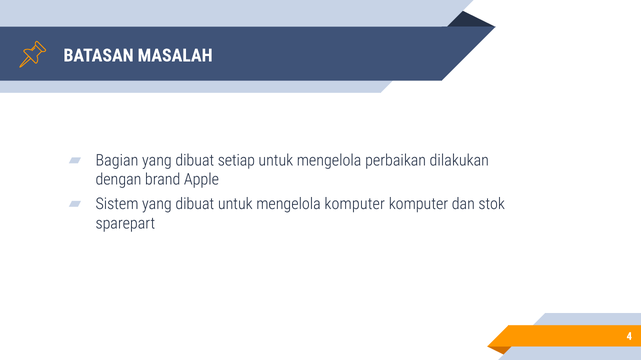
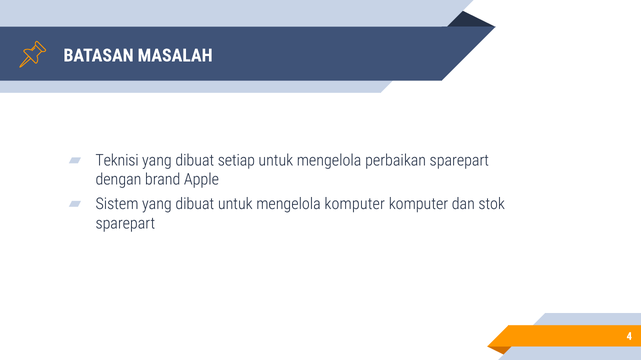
Bagian: Bagian -> Teknisi
perbaikan dilakukan: dilakukan -> sparepart
